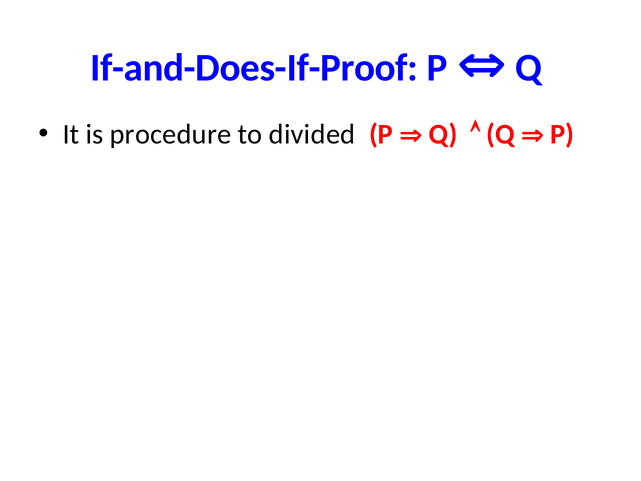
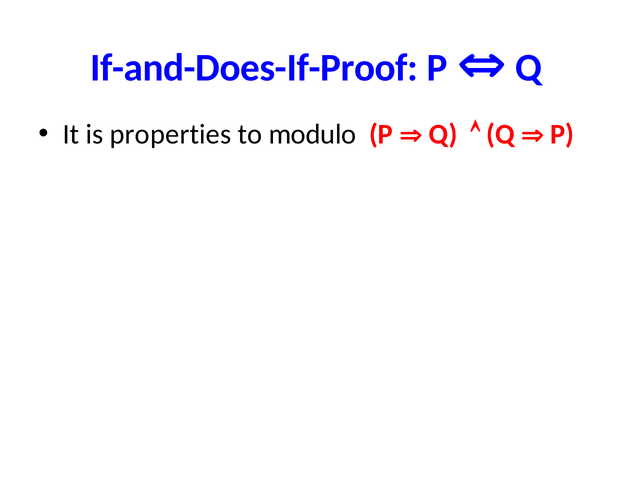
procedure: procedure -> properties
divided: divided -> modulo
